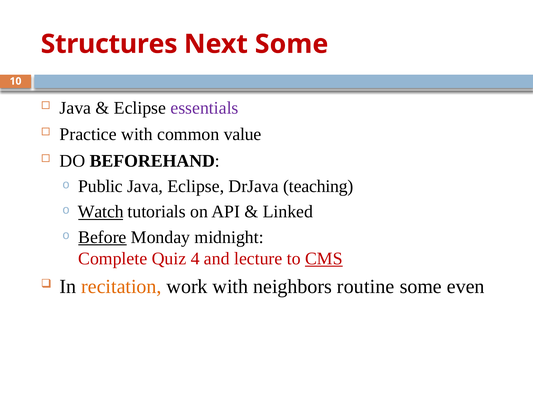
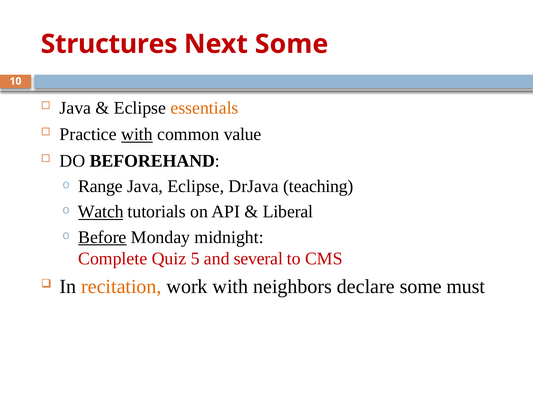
essentials colour: purple -> orange
with at (137, 134) underline: none -> present
Public: Public -> Range
Linked: Linked -> Liberal
4: 4 -> 5
lecture: lecture -> several
CMS underline: present -> none
routine: routine -> declare
even: even -> must
